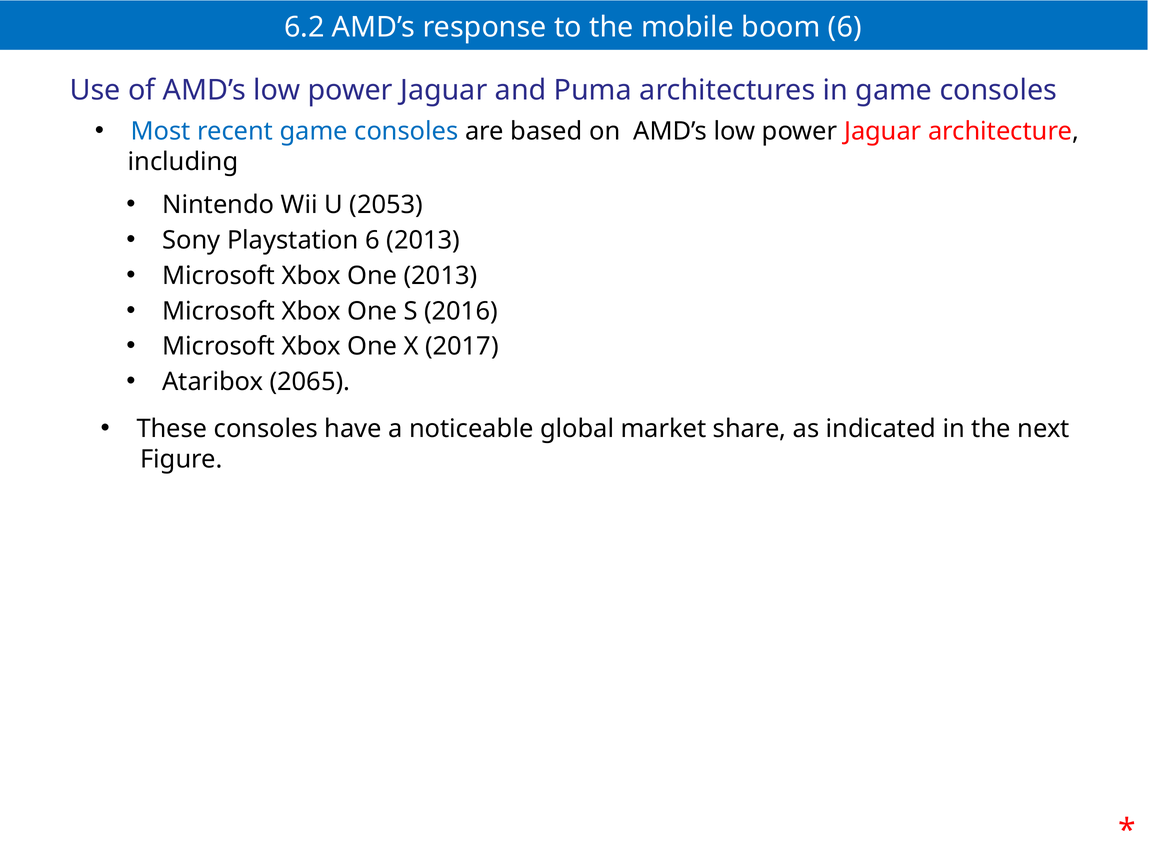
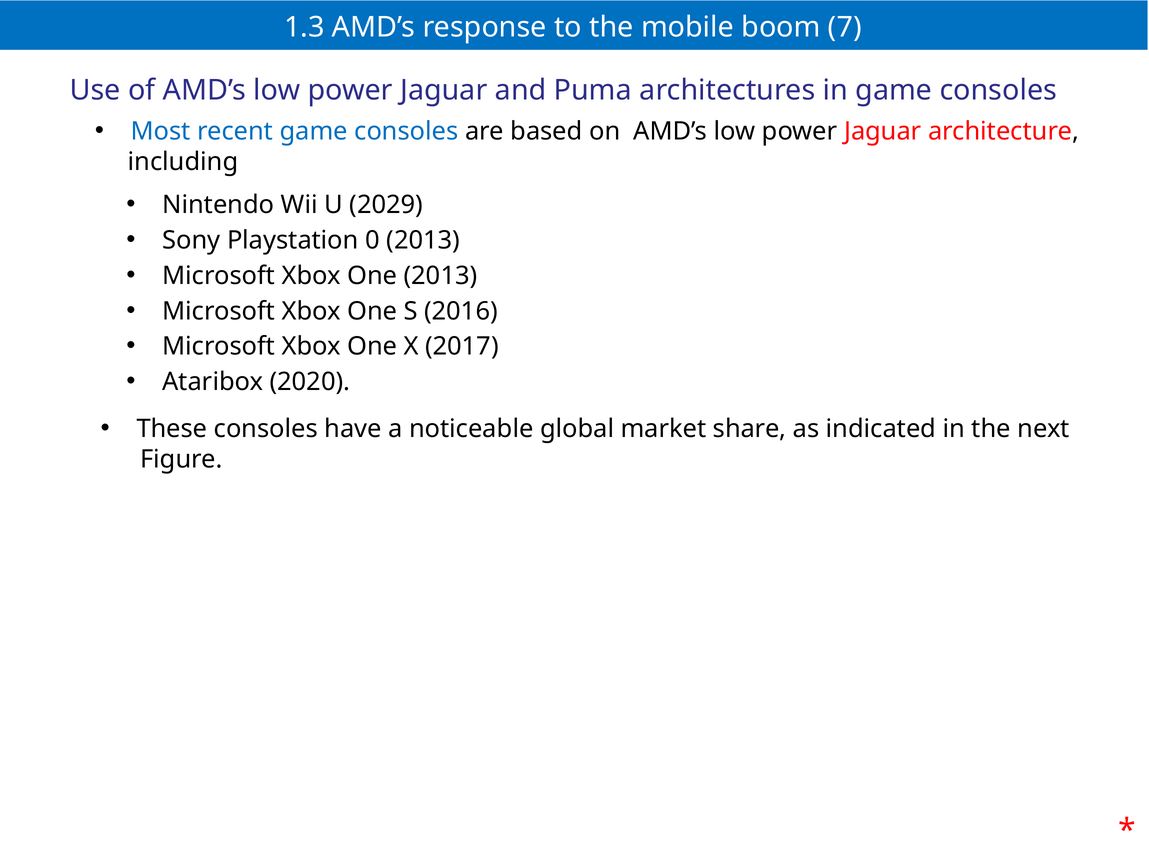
6.2: 6.2 -> 1.3
boom 6: 6 -> 7
2053: 2053 -> 2029
Playstation 6: 6 -> 0
2065: 2065 -> 2020
